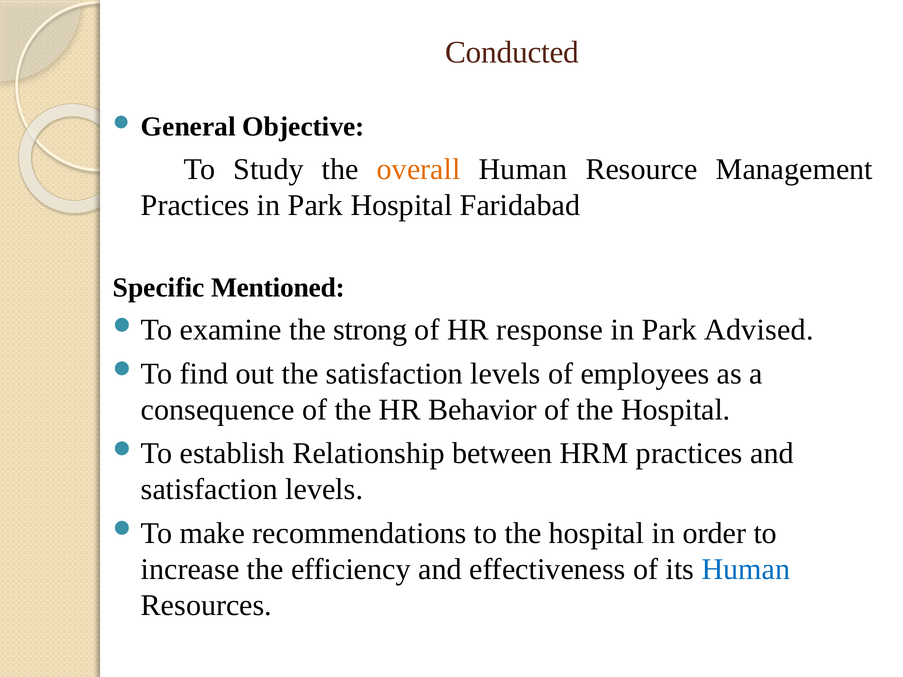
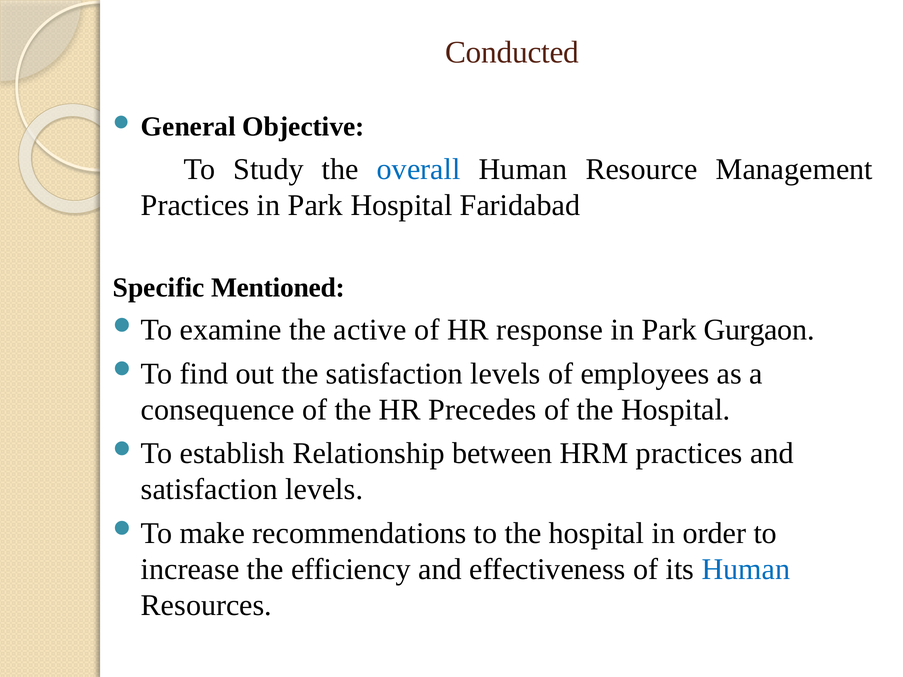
overall colour: orange -> blue
strong: strong -> active
Advised: Advised -> Gurgaon
Behavior: Behavior -> Precedes
